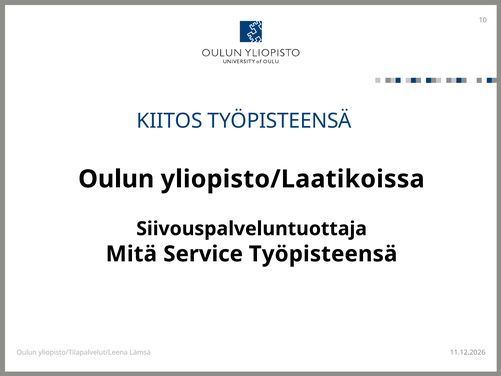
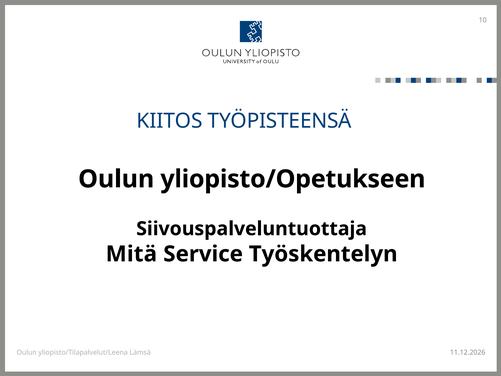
yliopisto/Laatikoissa: yliopisto/Laatikoissa -> yliopisto/Opetukseen
Service Työpisteensä: Työpisteensä -> Työskentelyn
